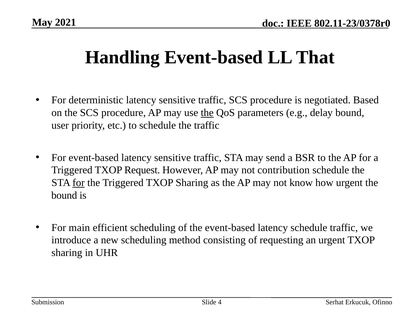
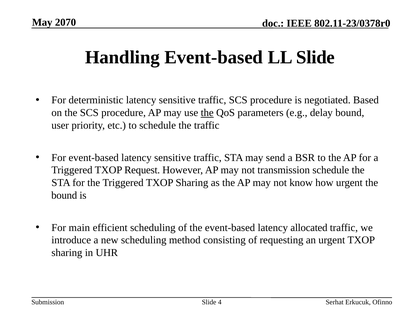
2021: 2021 -> 2070
LL That: That -> Slide
contribution: contribution -> transmission
for at (79, 183) underline: present -> none
latency schedule: schedule -> allocated
